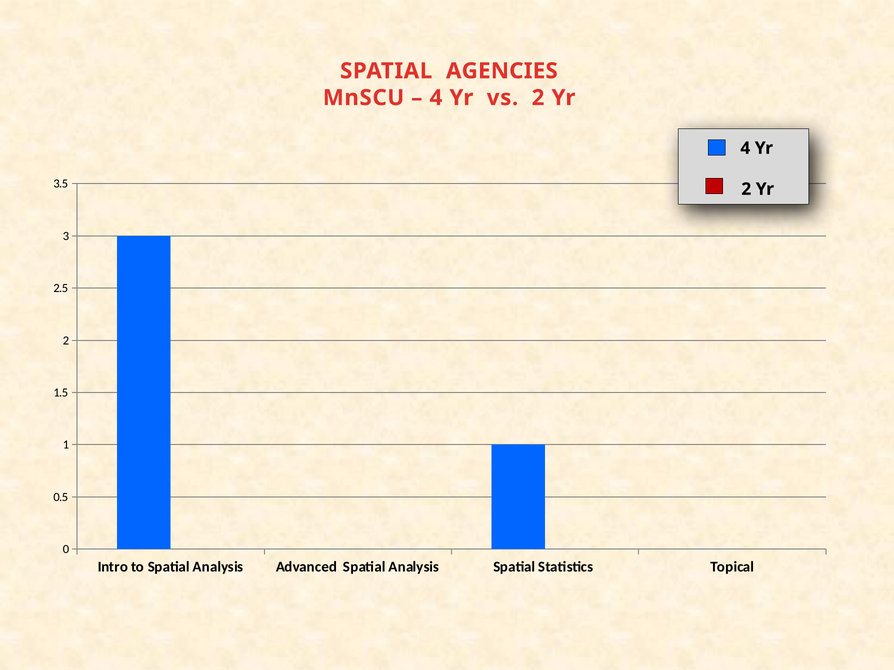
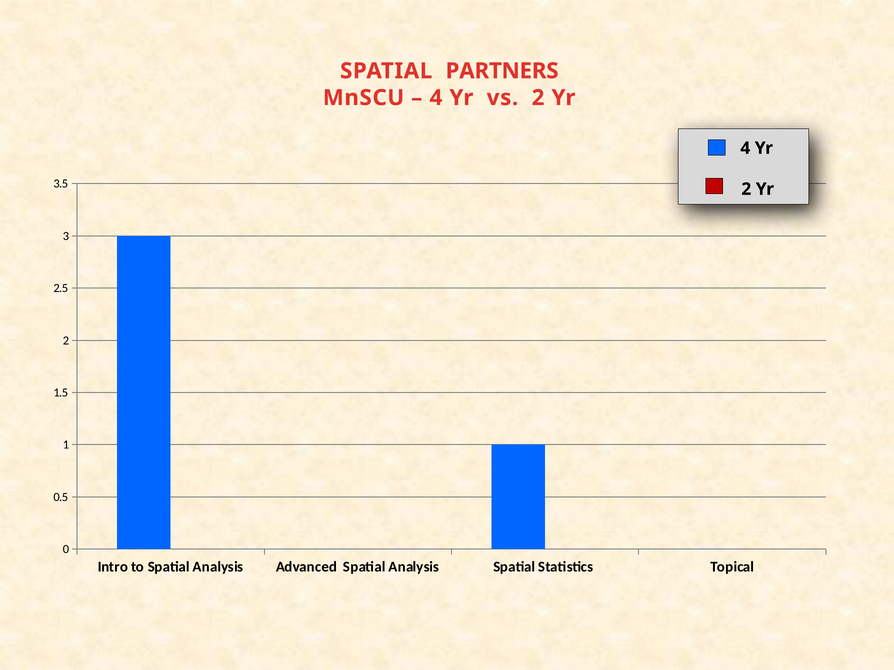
AGENCIES: AGENCIES -> PARTNERS
